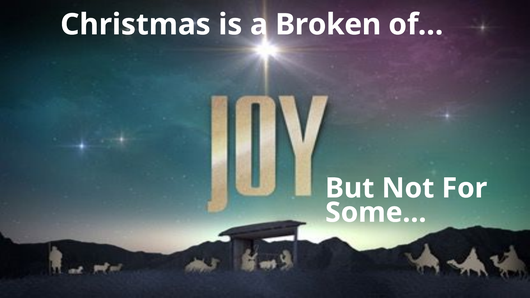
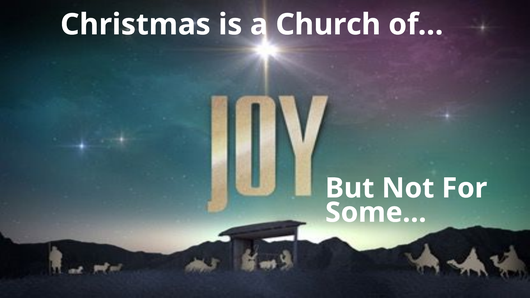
Broken: Broken -> Church
